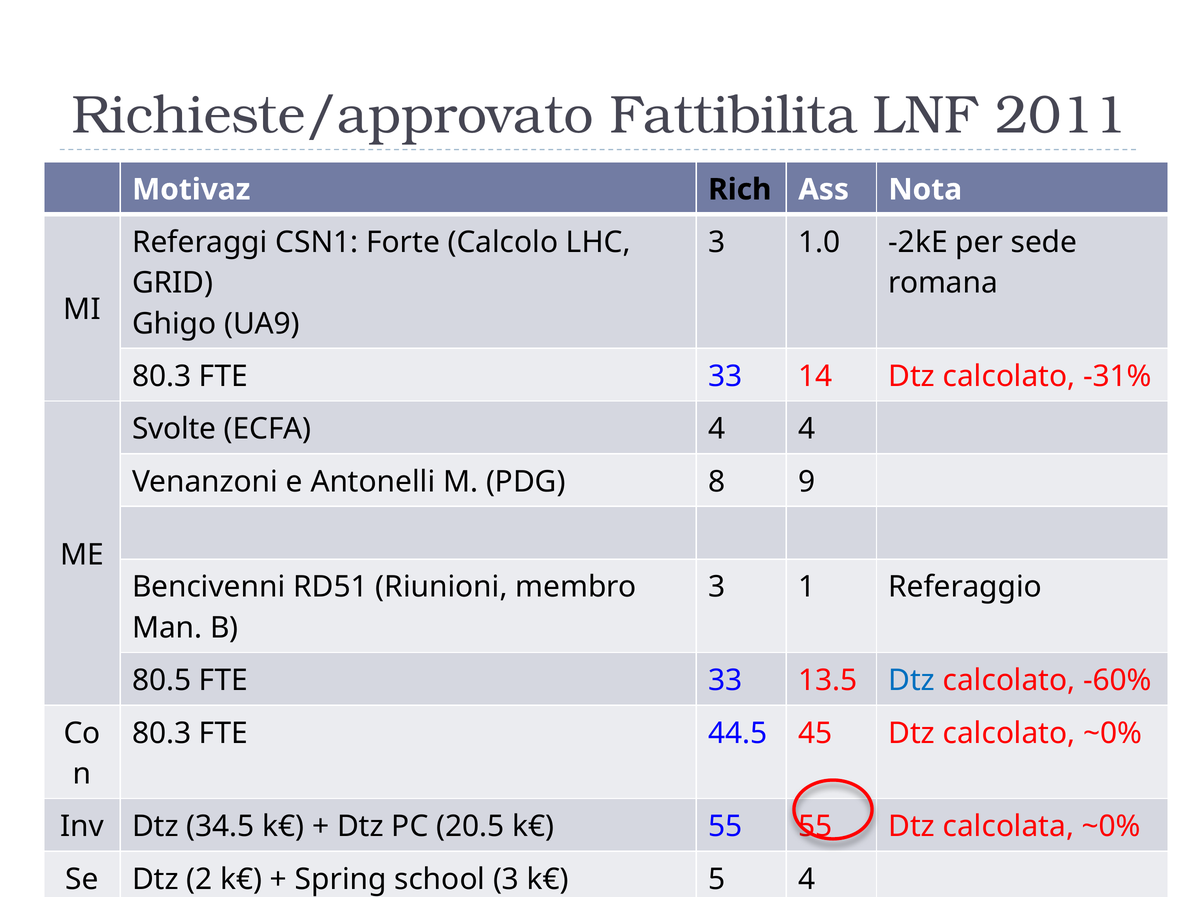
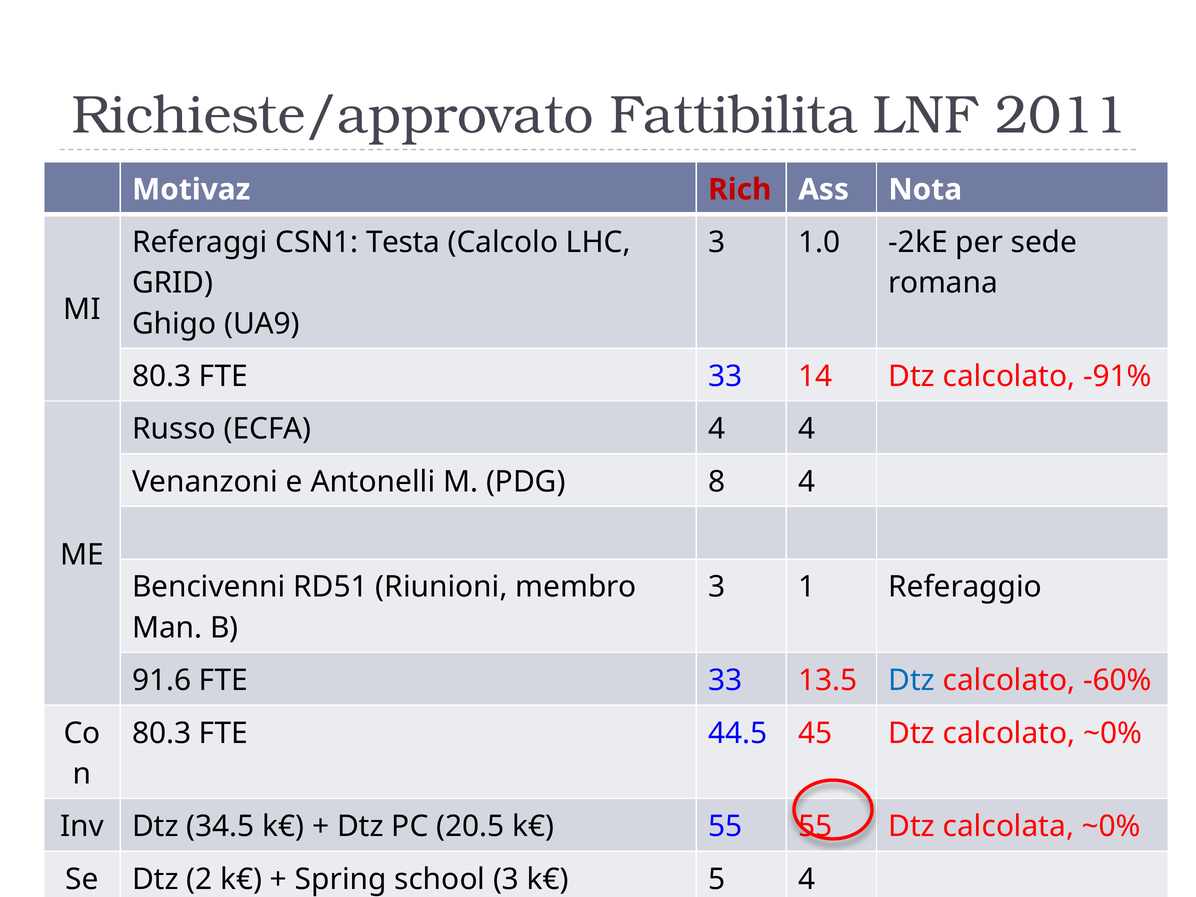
Rich colour: black -> red
Forte: Forte -> Testa
-31%: -31% -> -91%
Svolte: Svolte -> Russo
8 9: 9 -> 4
80.5: 80.5 -> 91.6
